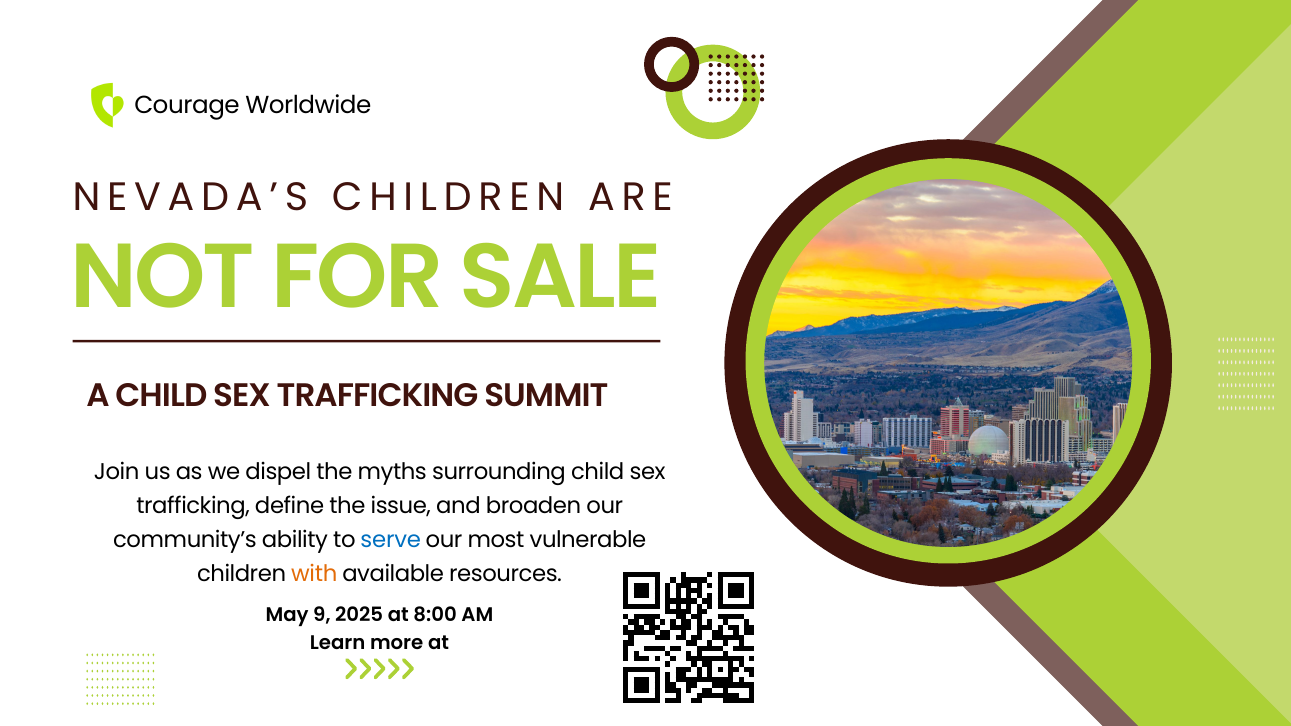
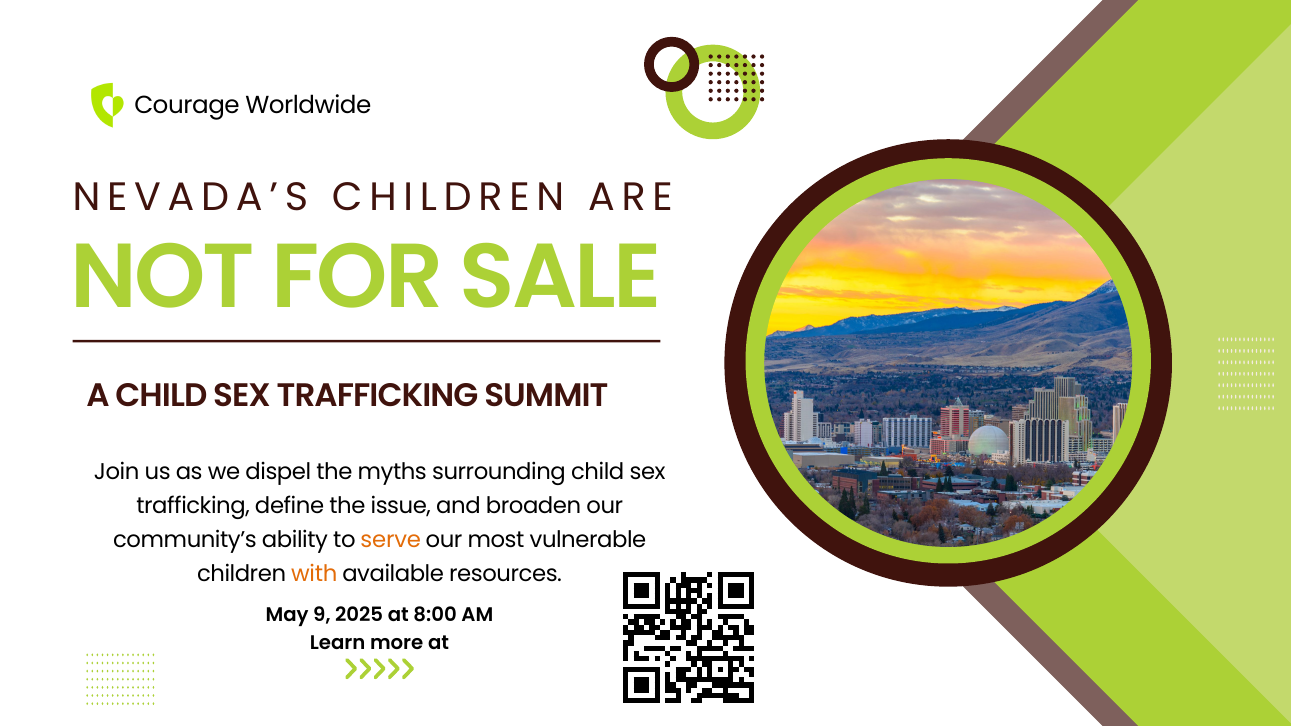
serve colour: blue -> orange
